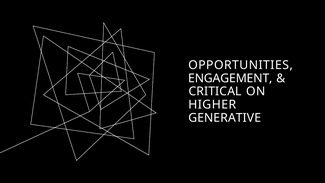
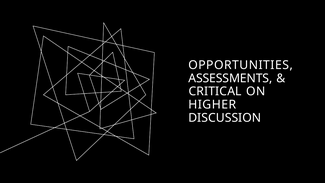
ENGAGEMENT: ENGAGEMENT -> ASSESSMENTS
GENERATIVE: GENERATIVE -> DISCUSSION
